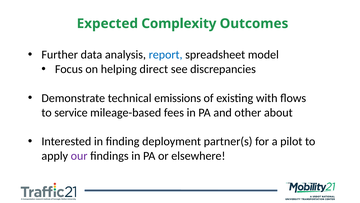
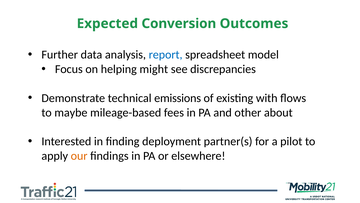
Complexity: Complexity -> Conversion
direct: direct -> might
service: service -> maybe
our colour: purple -> orange
